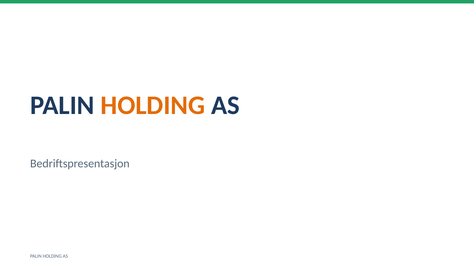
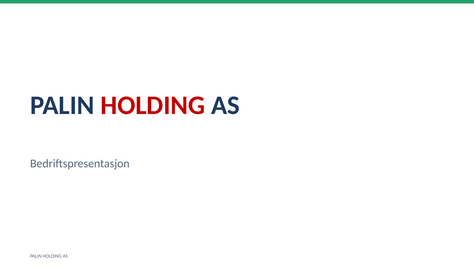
HOLDING at (153, 105) colour: orange -> red
